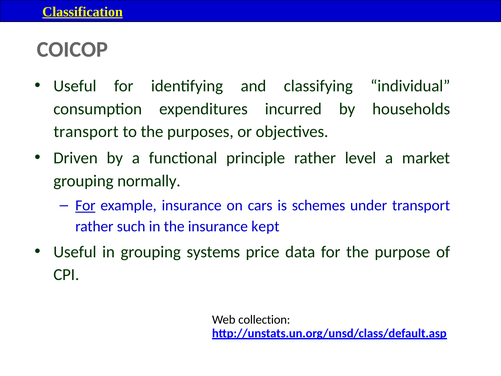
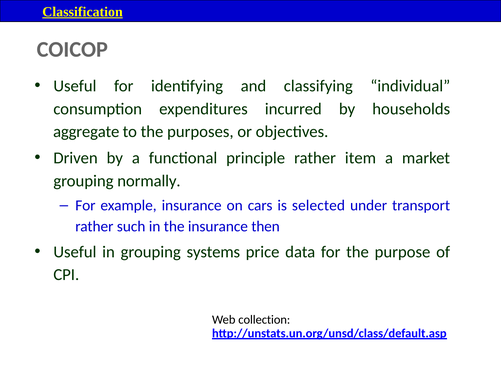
transport at (86, 132): transport -> aggregate
level: level -> item
For at (85, 205) underline: present -> none
schemes: schemes -> selected
kept: kept -> then
